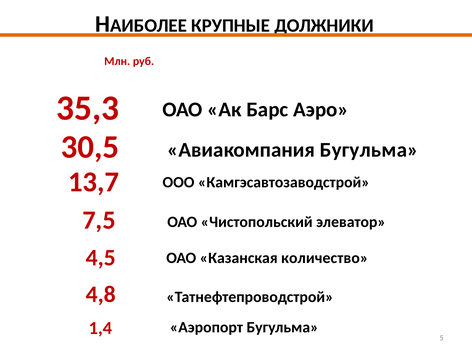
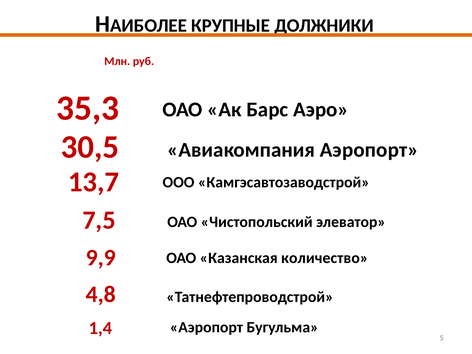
Авиакомпания Бугульма: Бугульма -> Аэропорт
4,5: 4,5 -> 9,9
